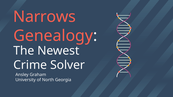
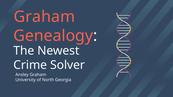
Narrows at (44, 17): Narrows -> Graham
